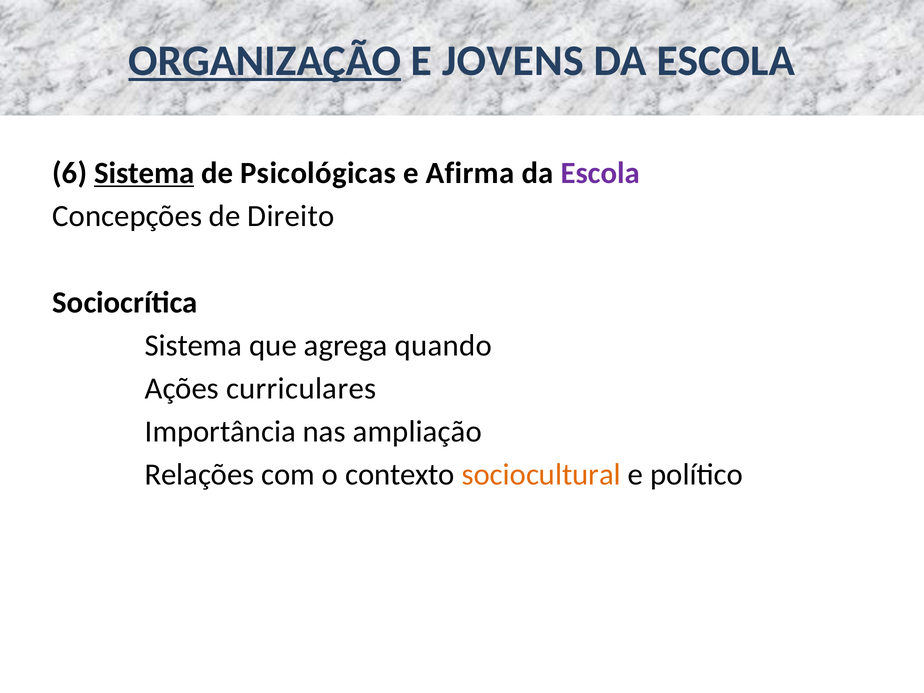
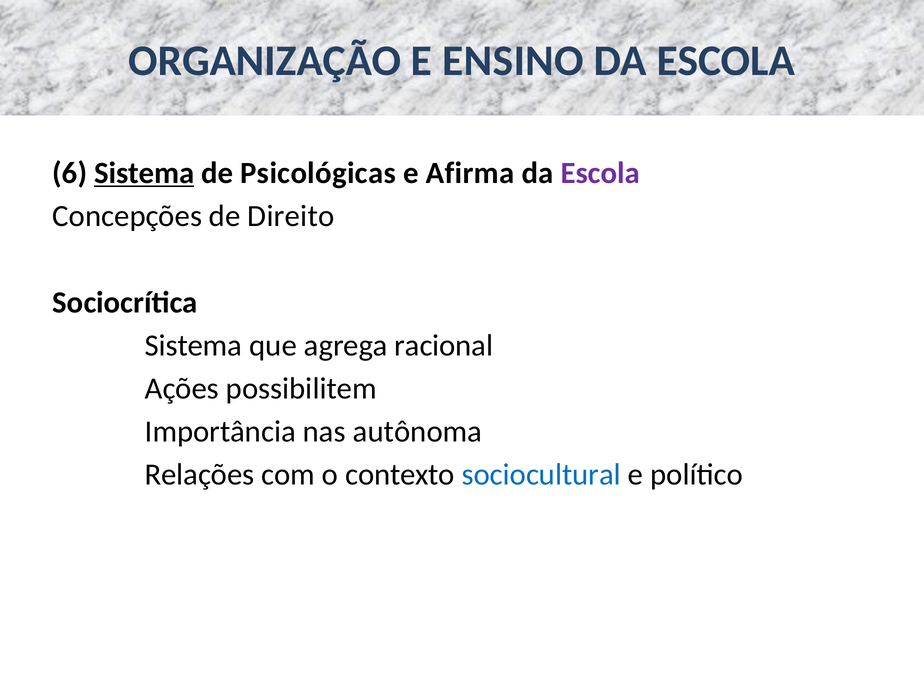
ORGANIZAÇÃO underline: present -> none
JOVENS: JOVENS -> ENSINO
quando: quando -> racional
curriculares: curriculares -> possibilitem
ampliação: ampliação -> autônoma
sociocultural colour: orange -> blue
